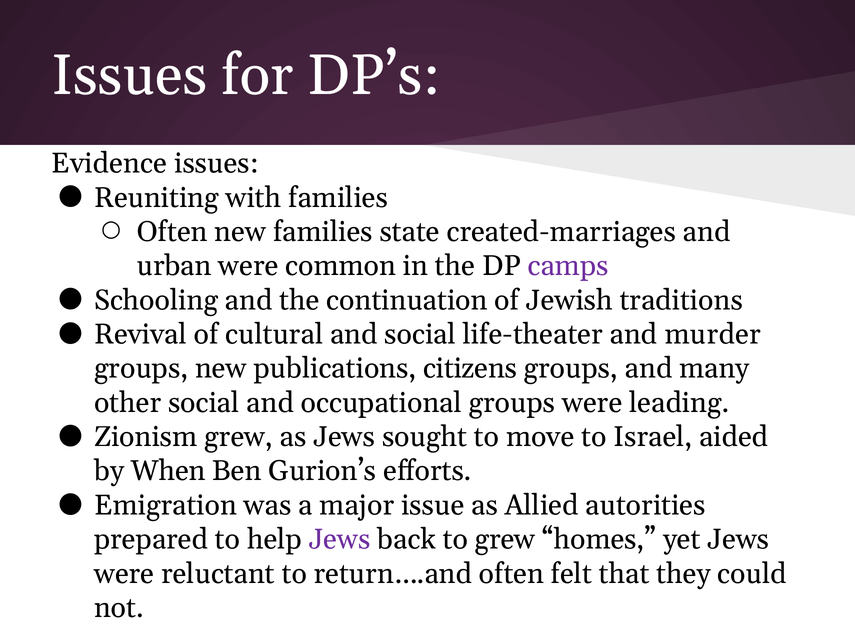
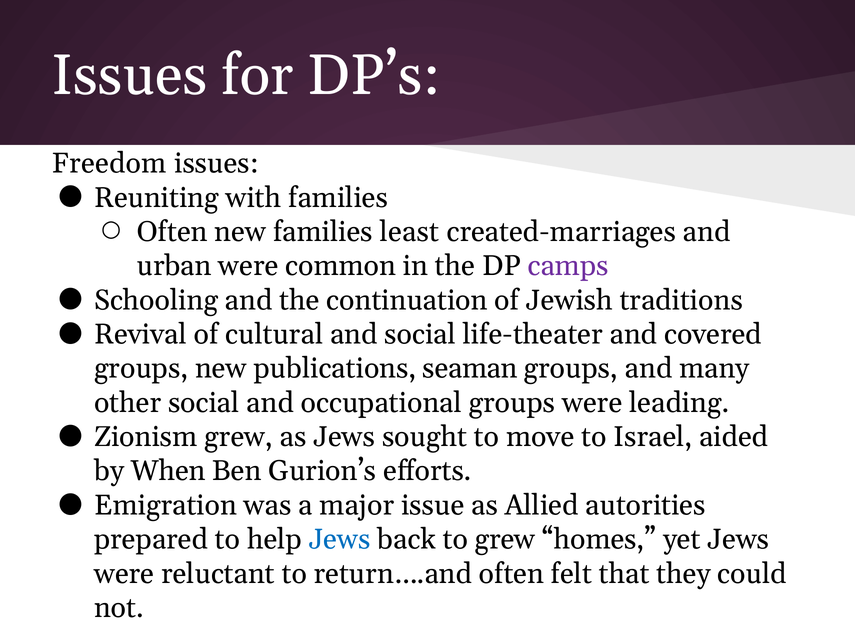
Evidence: Evidence -> Freedom
state: state -> least
murder: murder -> covered
citizens: citizens -> seaman
Jews at (340, 540) colour: purple -> blue
